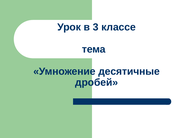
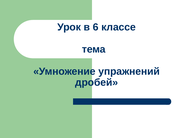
3: 3 -> 6
десятичные: десятичные -> упражнений
